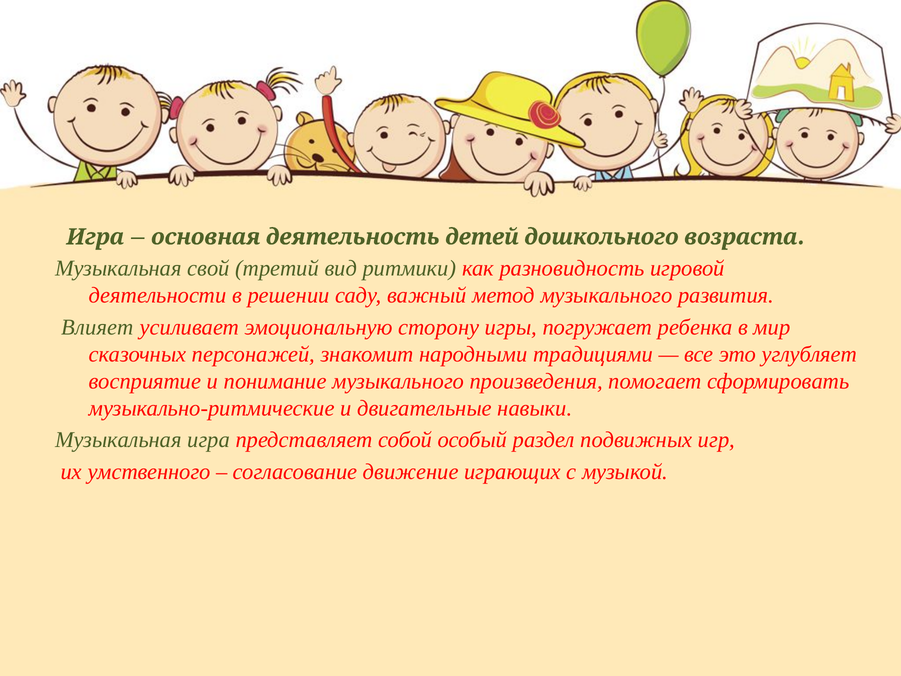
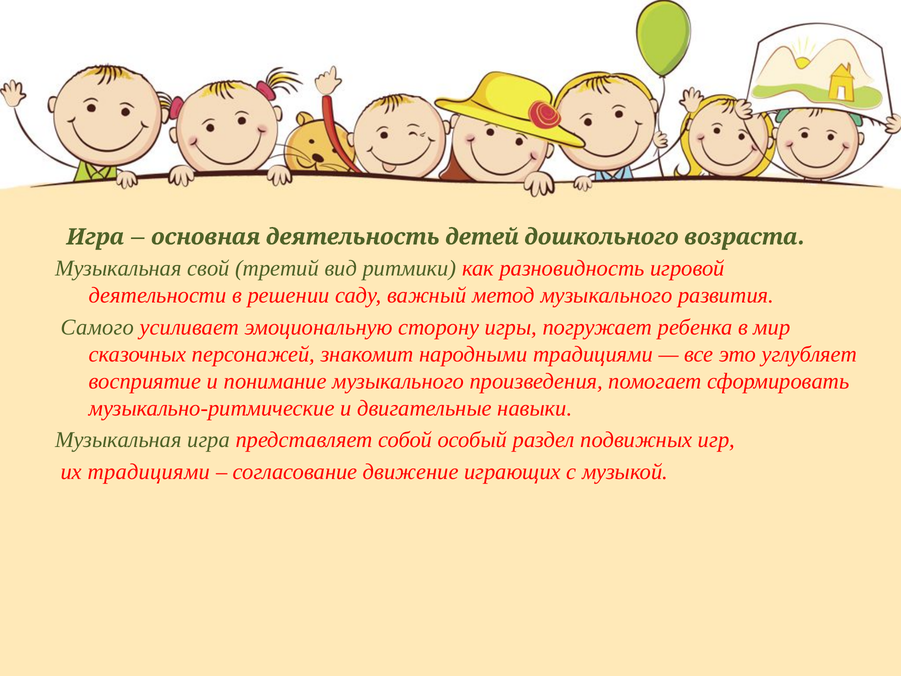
Влияет: Влияет -> Самого
их умственного: умственного -> традициями
